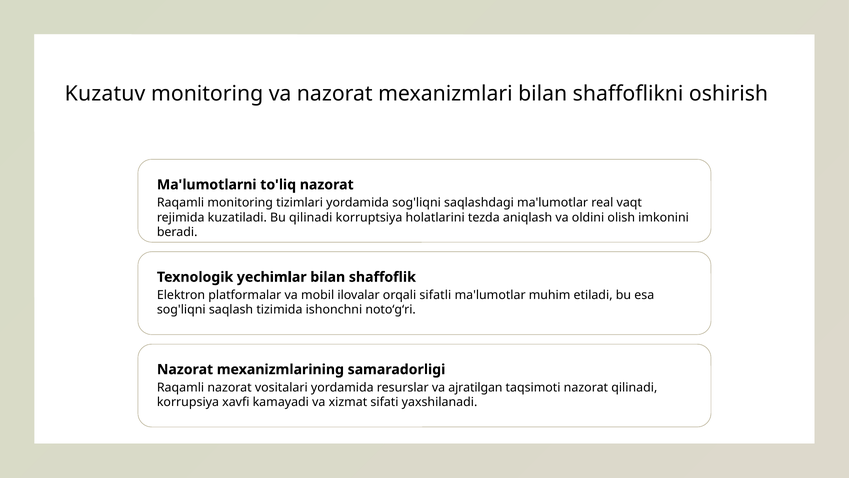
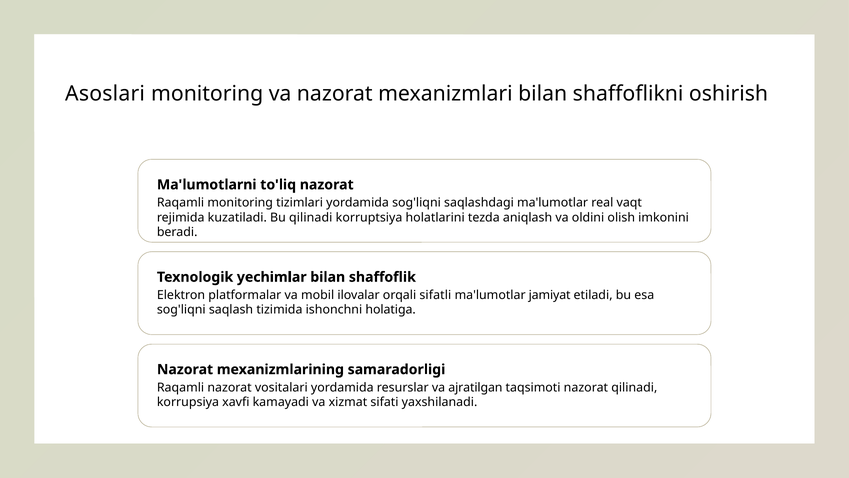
Kuzatuv: Kuzatuv -> Asoslari
muhim: muhim -> jamiyat
notoʻgʻri: notoʻgʻri -> holatiga
